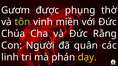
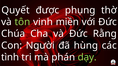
Gươm: Gươm -> Quyết
quân: quân -> hùng
linh: linh -> tình
dạy colour: yellow -> light green
